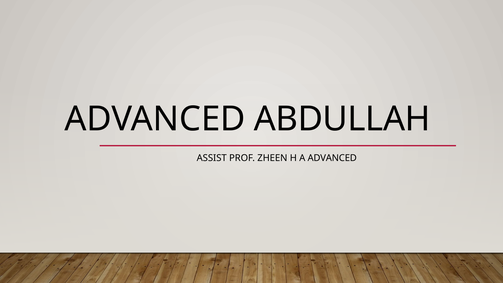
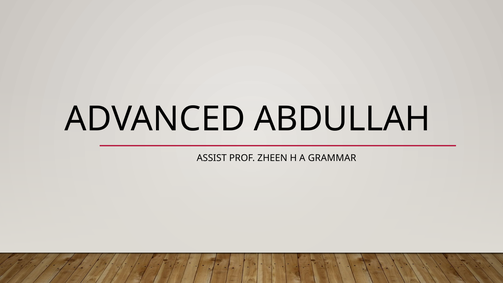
A ADVANCED: ADVANCED -> GRAMMAR
